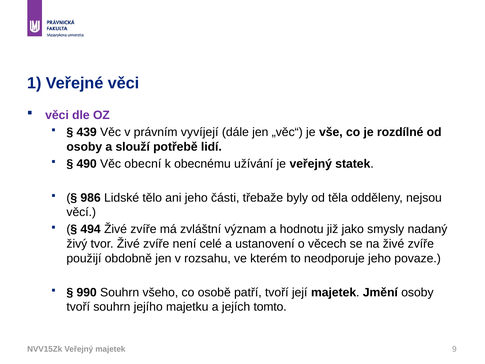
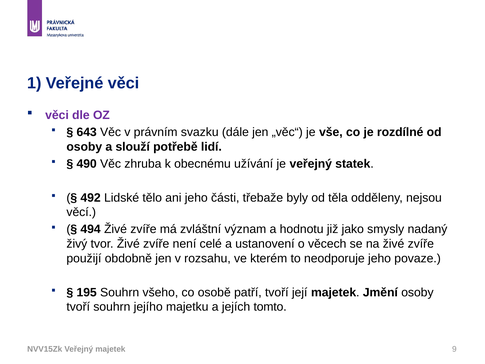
439: 439 -> 643
vyvíjejí: vyvíjejí -> svazku
obecní: obecní -> zhruba
986: 986 -> 492
990: 990 -> 195
